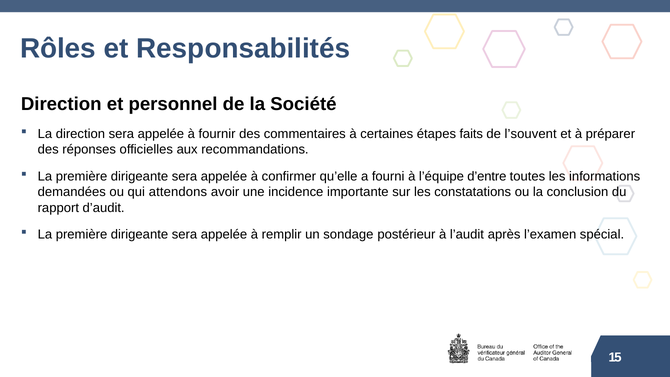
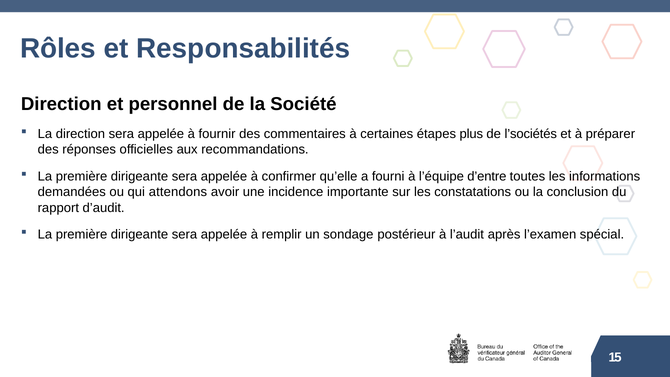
faits: faits -> plus
l’souvent: l’souvent -> l’sociétés
